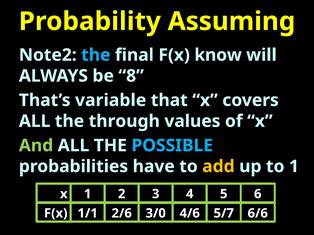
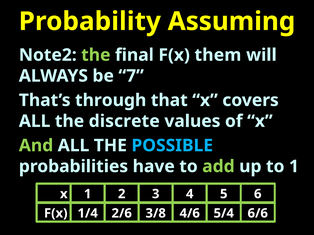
the at (96, 55) colour: light blue -> light green
know: know -> them
8: 8 -> 7
variable: variable -> through
through: through -> discrete
add colour: yellow -> light green
1/1: 1/1 -> 1/4
3/0: 3/0 -> 3/8
5/7: 5/7 -> 5/4
